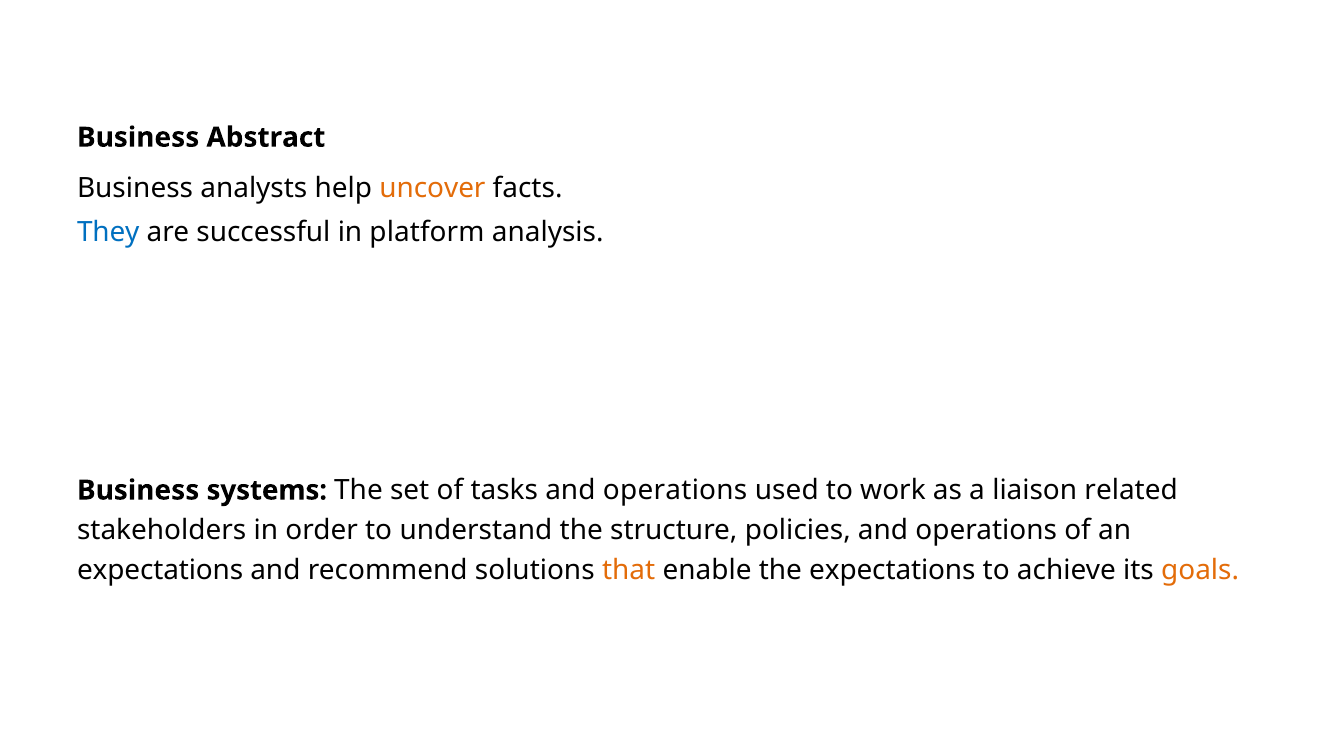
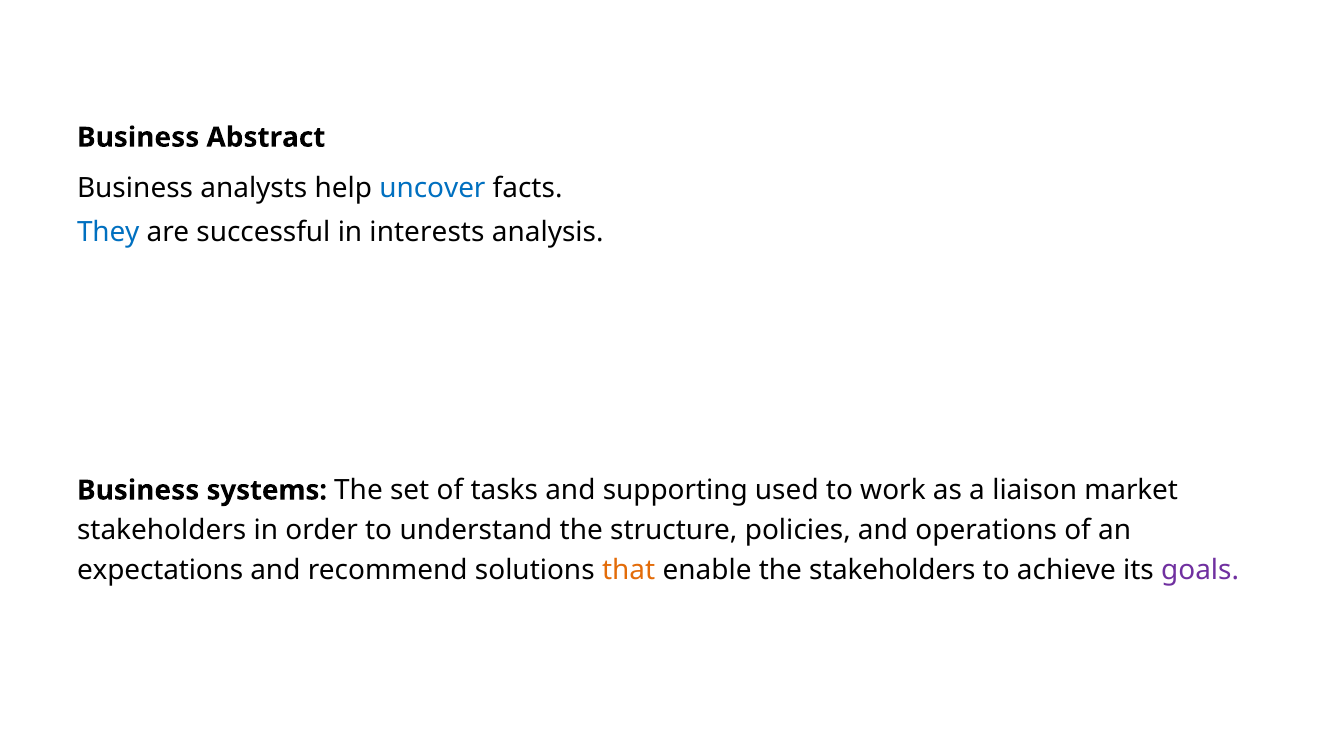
uncover colour: orange -> blue
platform: platform -> interests
tasks and operations: operations -> supporting
related: related -> market
the expectations: expectations -> stakeholders
goals colour: orange -> purple
